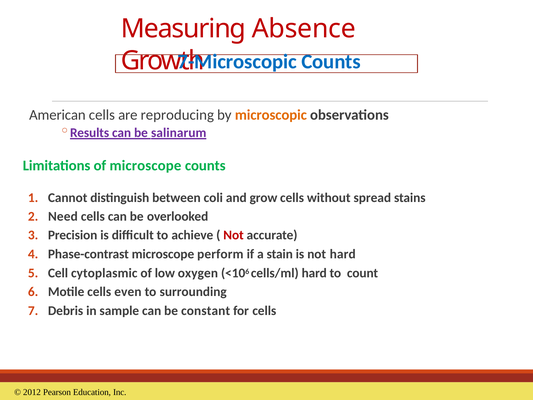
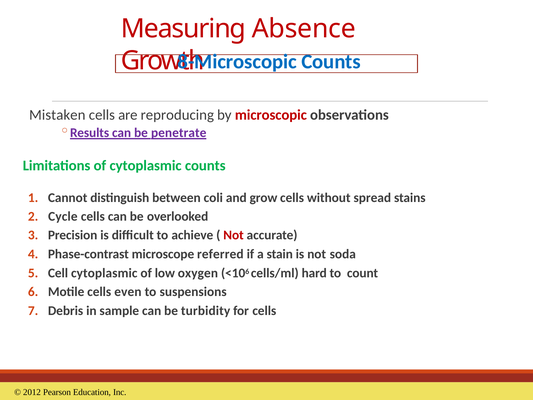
7-Microscopic: 7-Microscopic -> 8-Microscopic
American: American -> Mistaken
microscopic colour: orange -> red
salinarum: salinarum -> penetrate
of microscope: microscope -> cytoplasmic
Need: Need -> Cycle
perform: perform -> referred
not hard: hard -> soda
surrounding: surrounding -> suspensions
constant: constant -> turbidity
